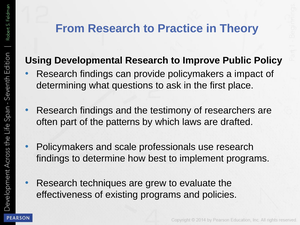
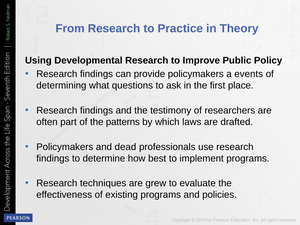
impact: impact -> events
scale: scale -> dead
